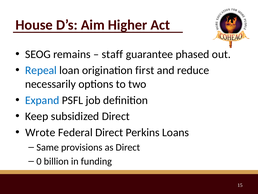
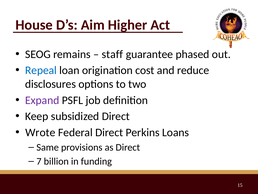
first: first -> cost
necessarily: necessarily -> disclosures
Expand colour: blue -> purple
0: 0 -> 7
